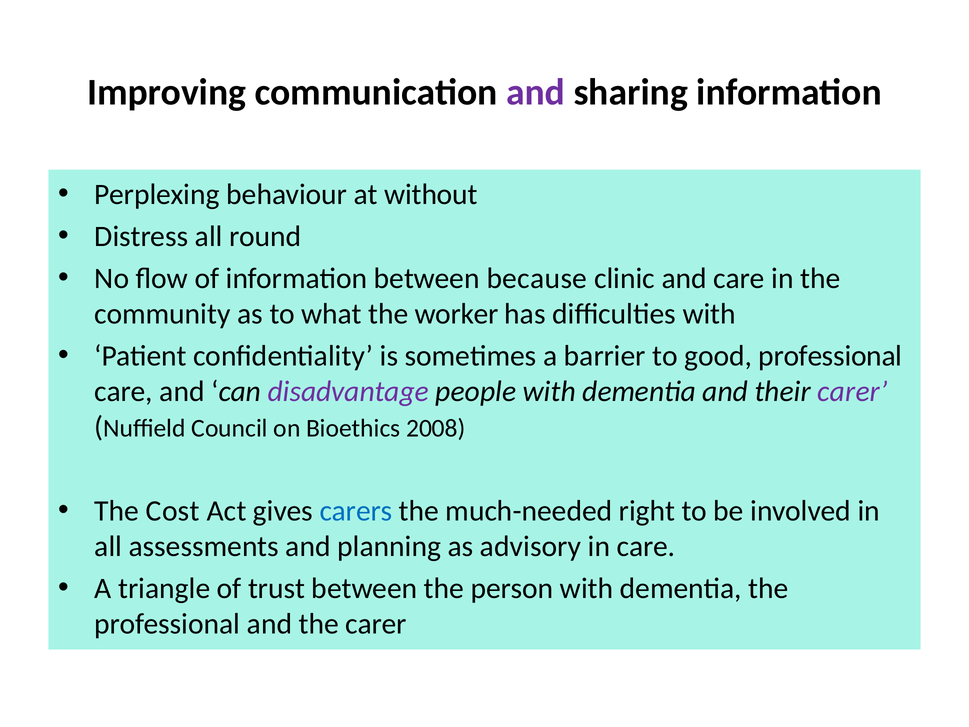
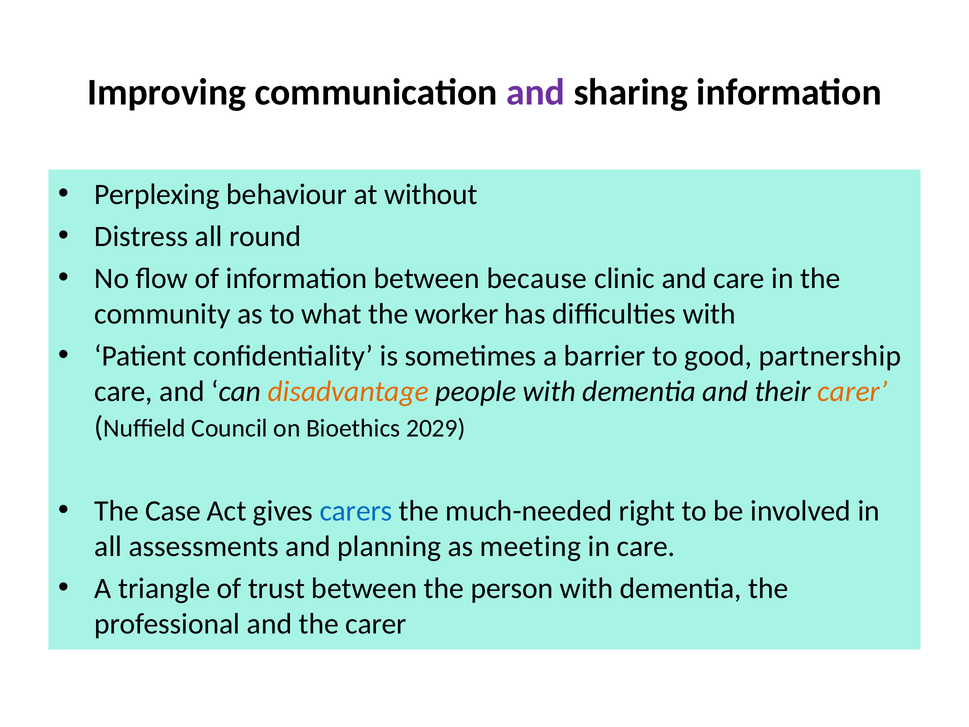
good professional: professional -> partnership
disadvantage colour: purple -> orange
carer at (852, 391) colour: purple -> orange
2008: 2008 -> 2029
Cost: Cost -> Case
advisory: advisory -> meeting
